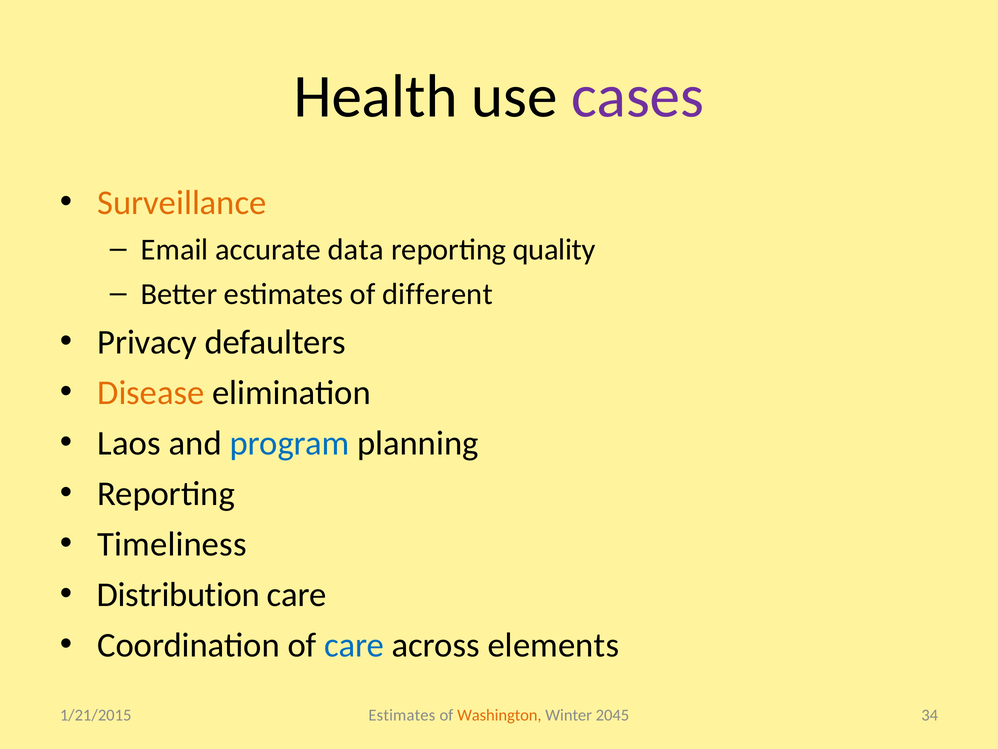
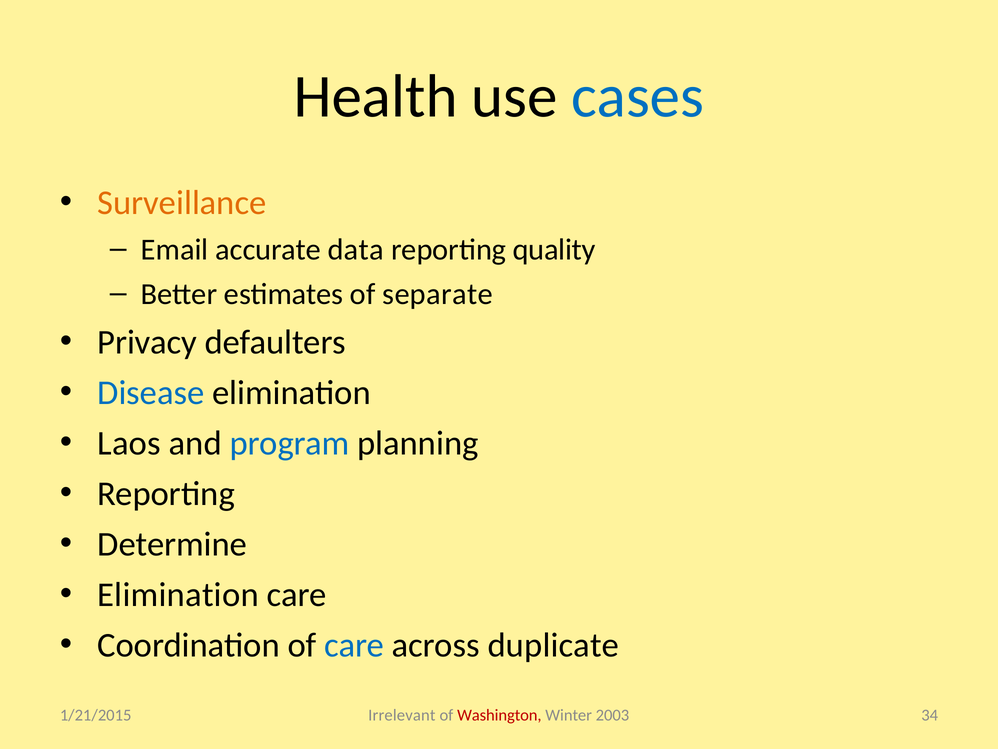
cases colour: purple -> blue
different: different -> separate
Disease colour: orange -> blue
Timeliness: Timeliness -> Determine
Distribution at (178, 594): Distribution -> Elimination
elements: elements -> duplicate
Estimates at (402, 715): Estimates -> Irrelevant
Washington colour: orange -> red
2045: 2045 -> 2003
